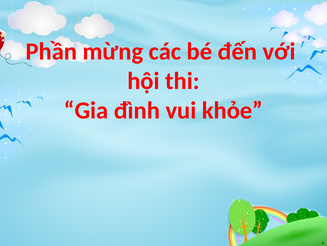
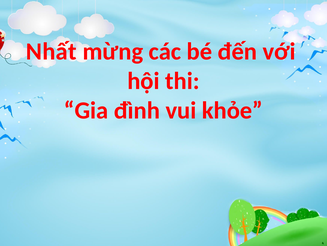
Phần: Phần -> Nhất
